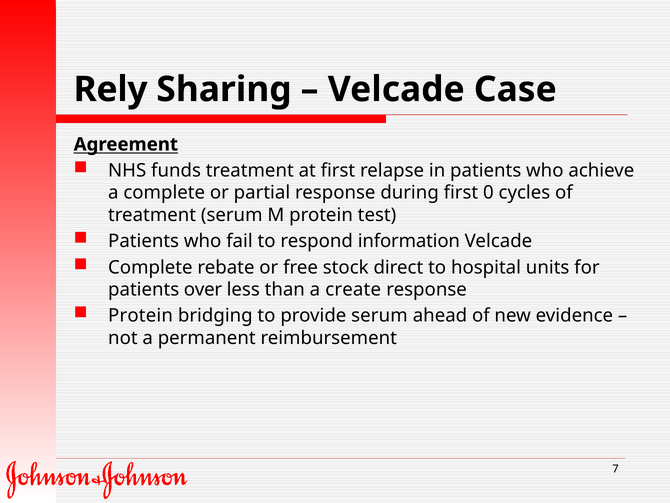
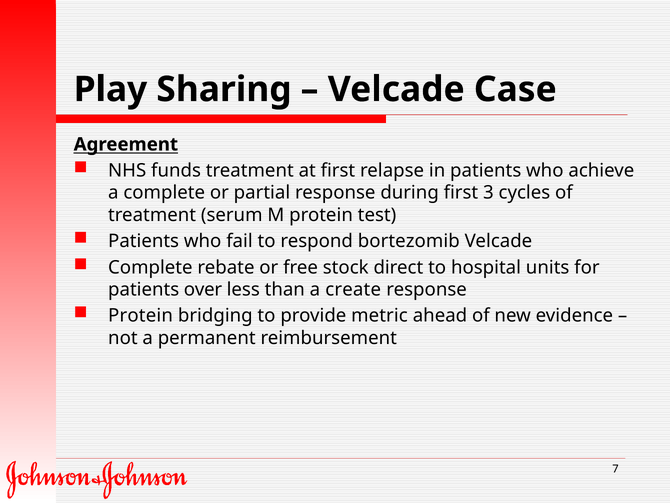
Rely: Rely -> Play
0: 0 -> 3
information: information -> bortezomib
provide serum: serum -> metric
